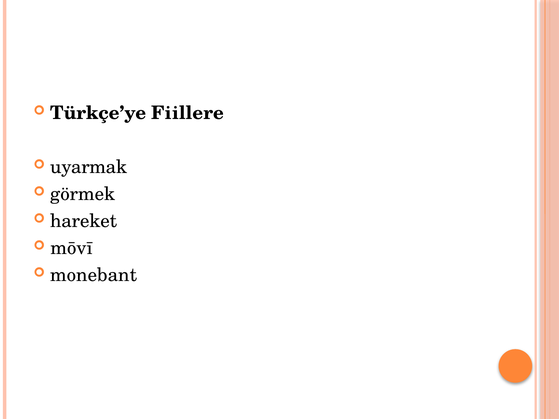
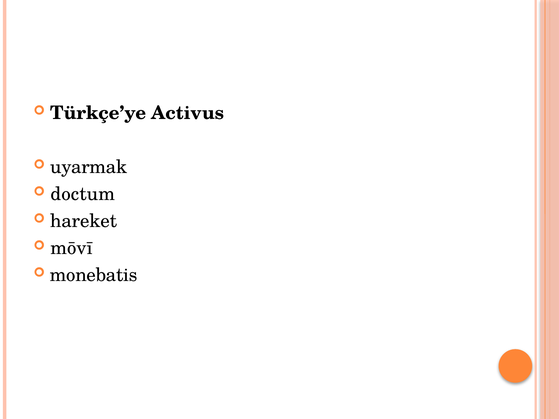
Fiillere: Fiillere -> Activus
görmek: görmek -> doctum
monebant: monebant -> monebatis
